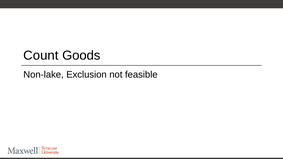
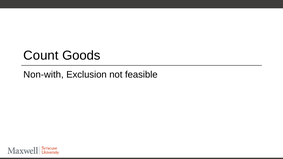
Non-lake: Non-lake -> Non-with
